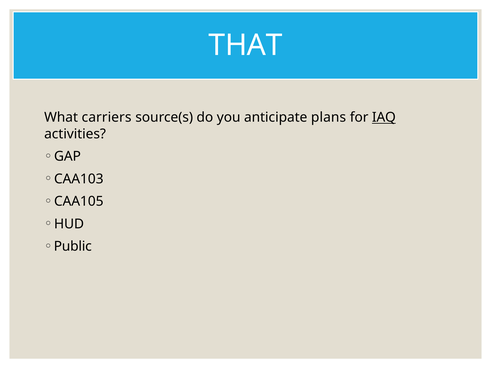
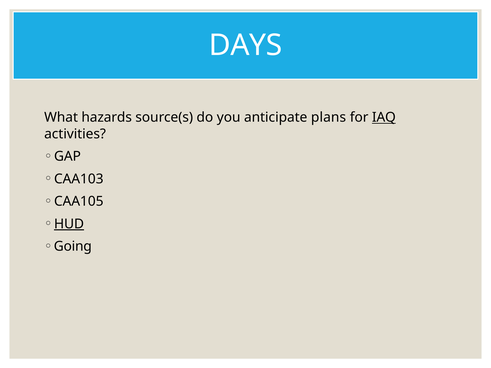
THAT: THAT -> DAYS
carriers: carriers -> hazards
HUD underline: none -> present
Public: Public -> Going
